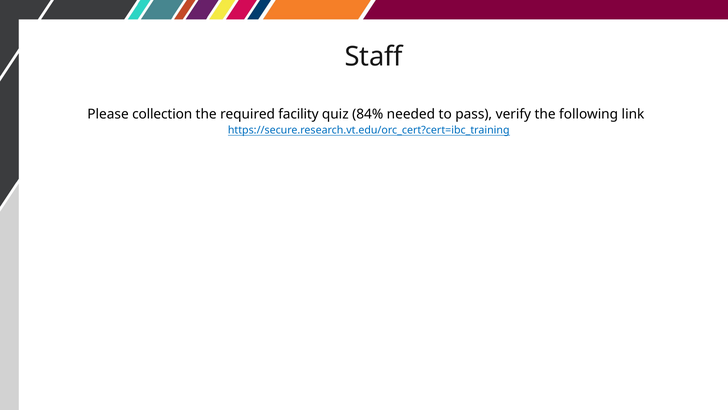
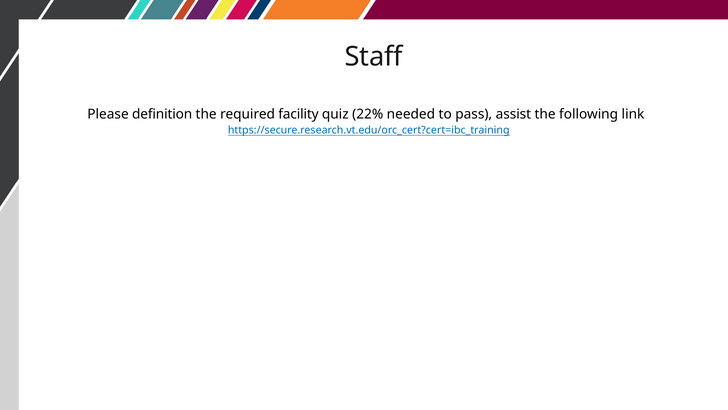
collection: collection -> definition
84%: 84% -> 22%
verify: verify -> assist
